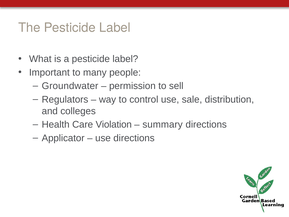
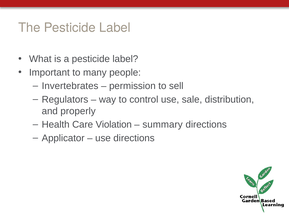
Groundwater: Groundwater -> Invertebrates
colleges: colleges -> properly
